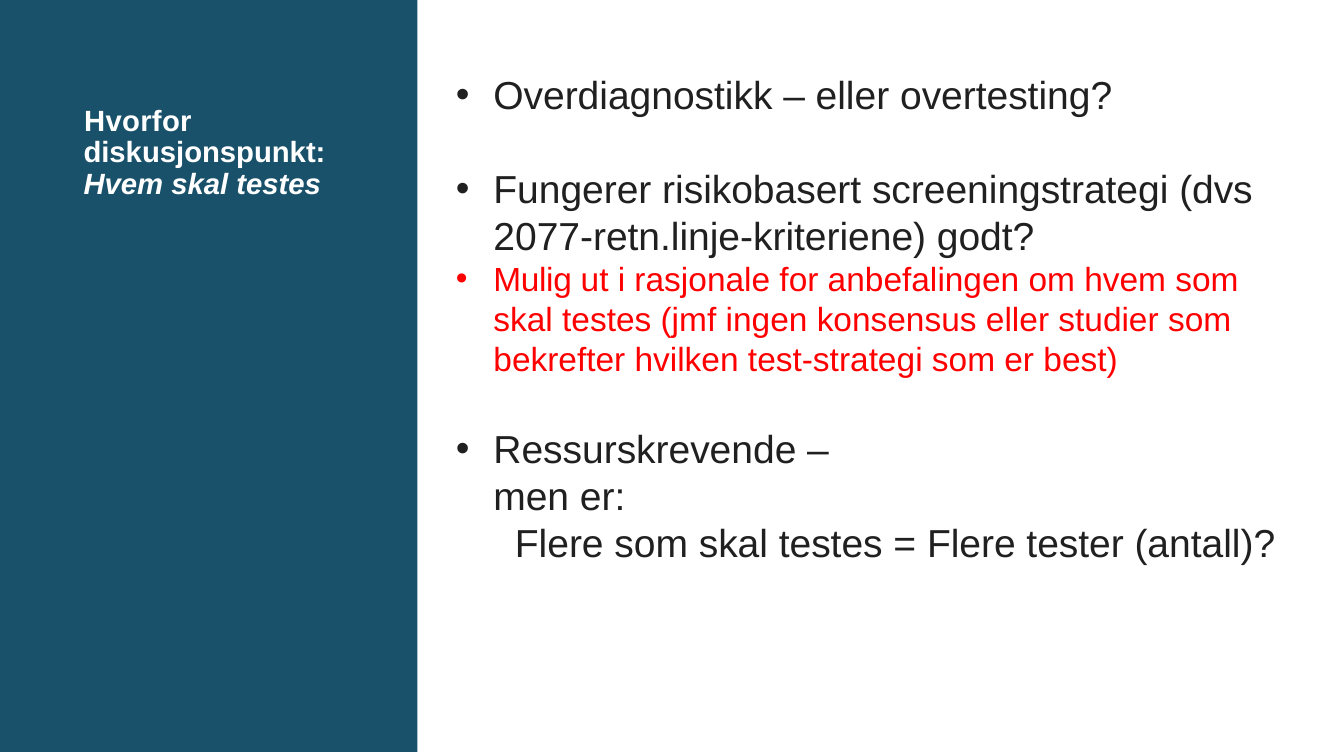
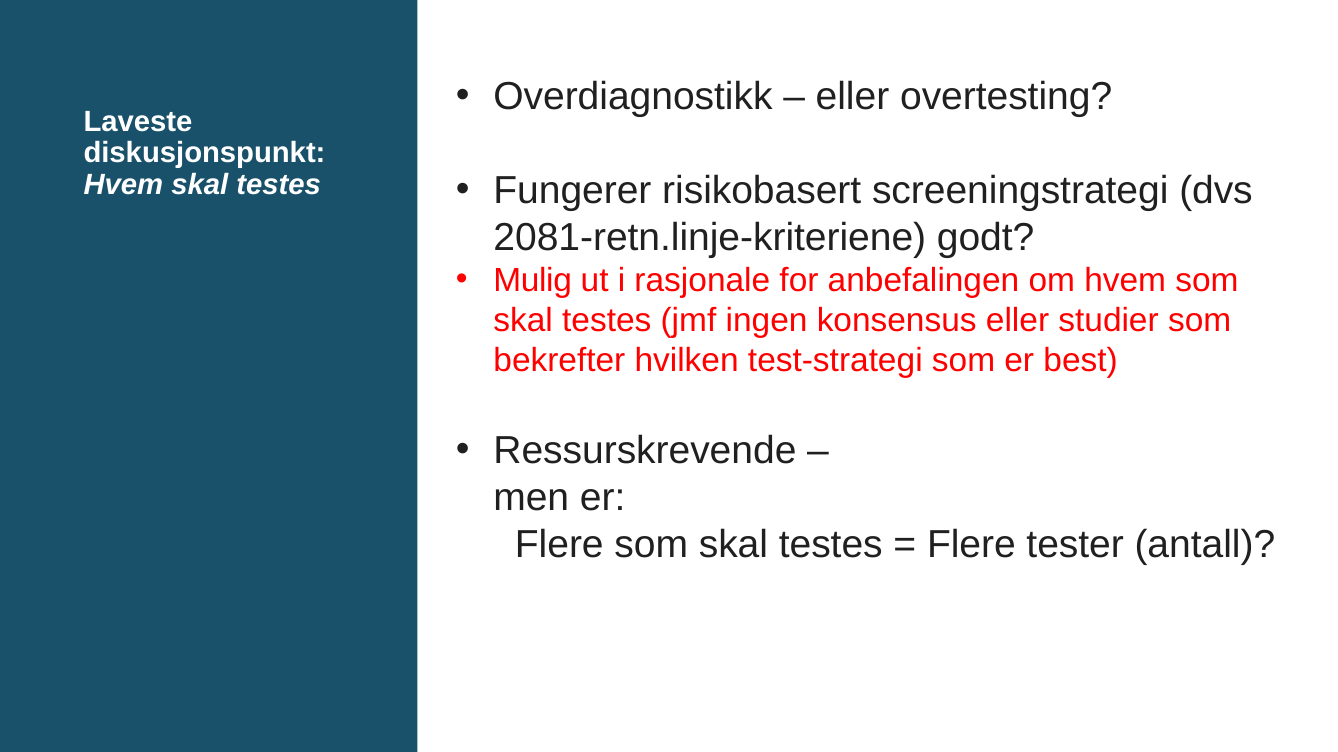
Hvorfor: Hvorfor -> Laveste
2077-retn.linje-kriteriene: 2077-retn.linje-kriteriene -> 2081-retn.linje-kriteriene
